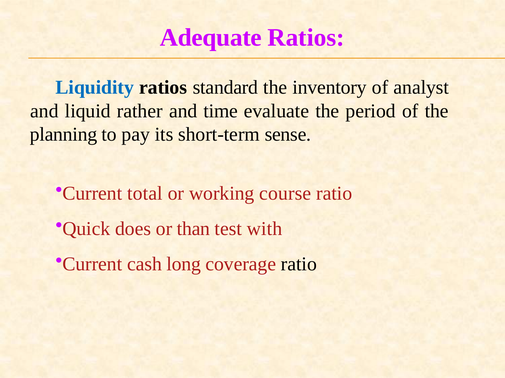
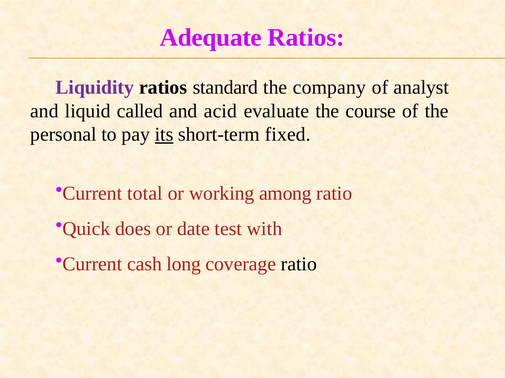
Liquidity colour: blue -> purple
inventory: inventory -> company
rather: rather -> called
time: time -> acid
period: period -> course
planning: planning -> personal
its underline: none -> present
sense: sense -> fixed
course: course -> among
than: than -> date
